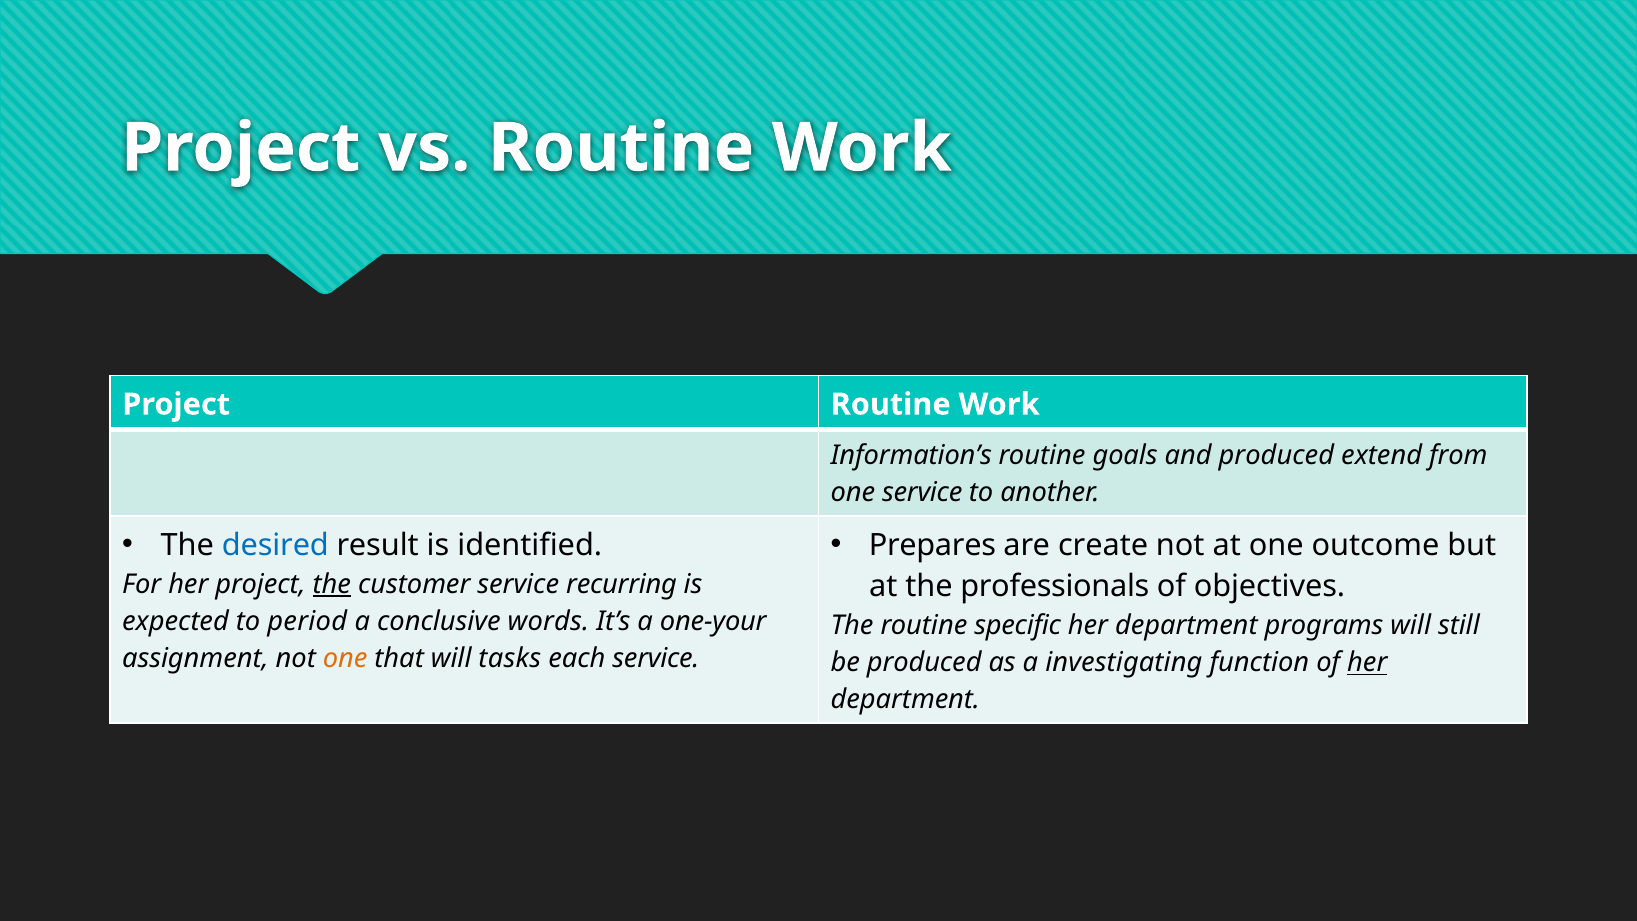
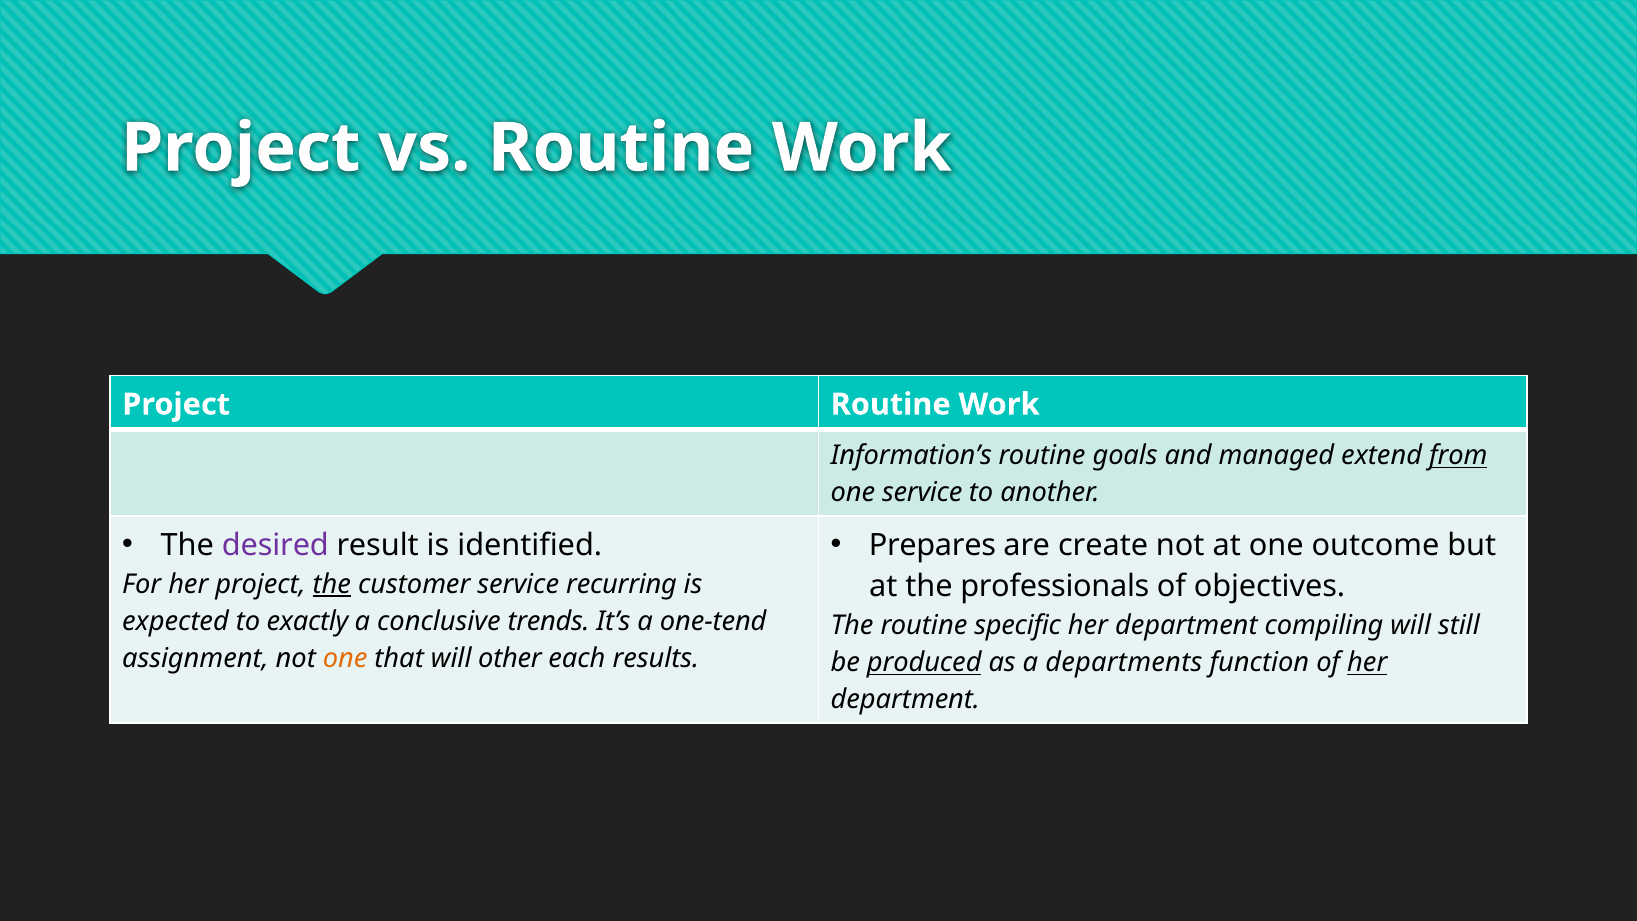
and produced: produced -> managed
from underline: none -> present
desired colour: blue -> purple
period: period -> exactly
words: words -> trends
one-your: one-your -> one-tend
programs: programs -> compiling
tasks: tasks -> other
each service: service -> results
produced at (924, 663) underline: none -> present
investigating: investigating -> departments
